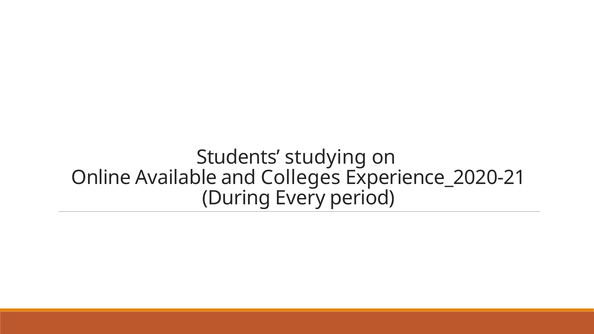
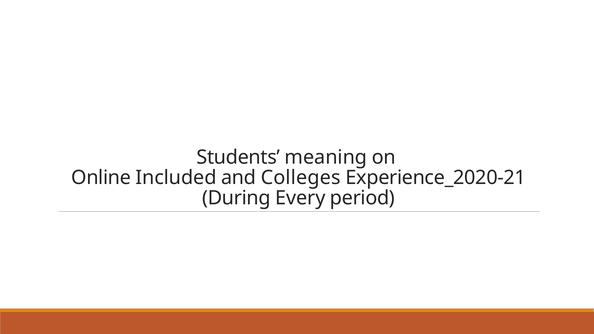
studying: studying -> meaning
Available: Available -> Included
